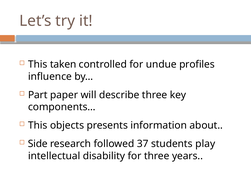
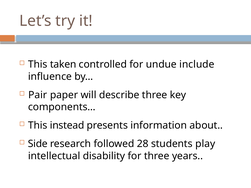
profiles: profiles -> include
Part: Part -> Pair
objects: objects -> instead
37: 37 -> 28
